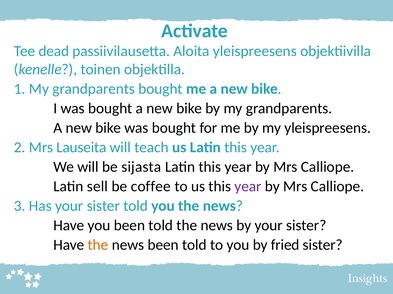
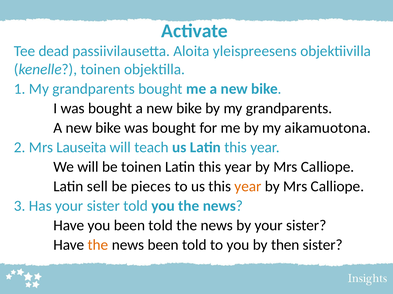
my yleispreesens: yleispreesens -> aikamuotona
be sijasta: sijasta -> toinen
coffee: coffee -> pieces
year at (248, 187) colour: purple -> orange
fried: fried -> then
